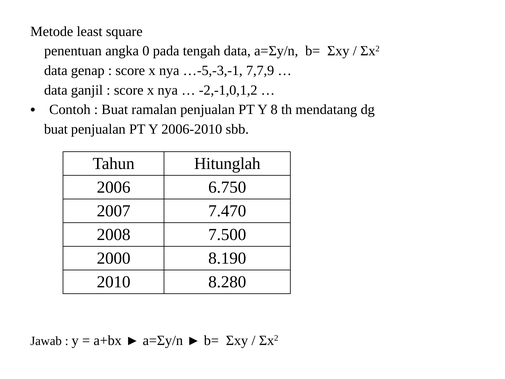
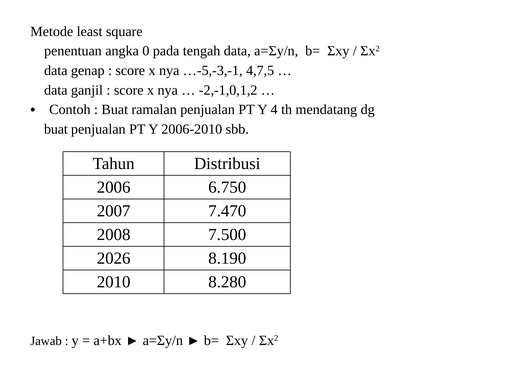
7,7,9: 7,7,9 -> 4,7,5
8: 8 -> 4
Hitunglah: Hitunglah -> Distribusi
2000: 2000 -> 2026
